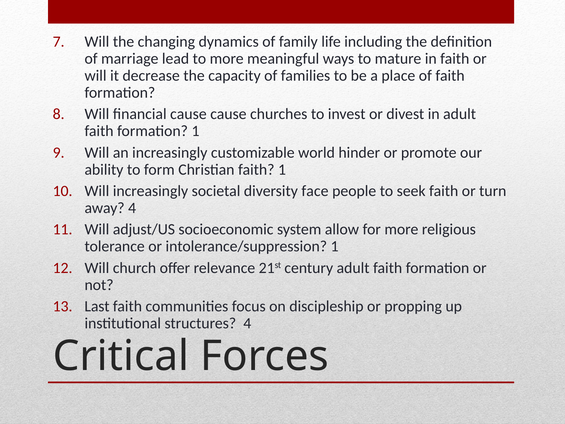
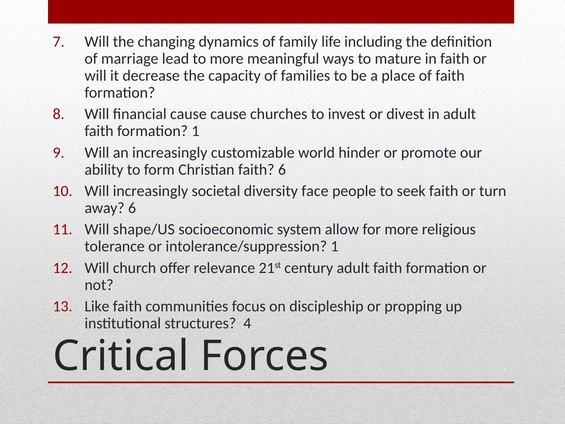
faith 1: 1 -> 6
away 4: 4 -> 6
adjust/US: adjust/US -> shape/US
Last: Last -> Like
